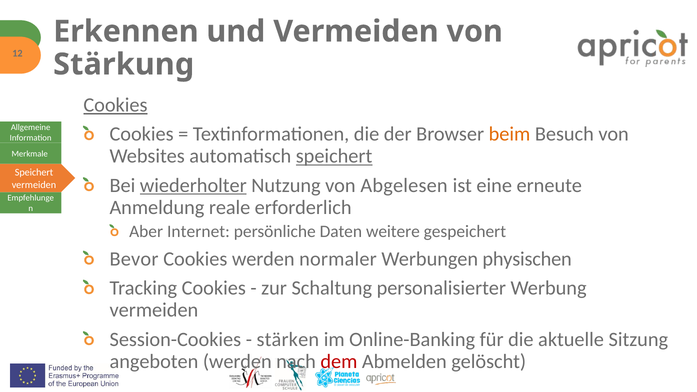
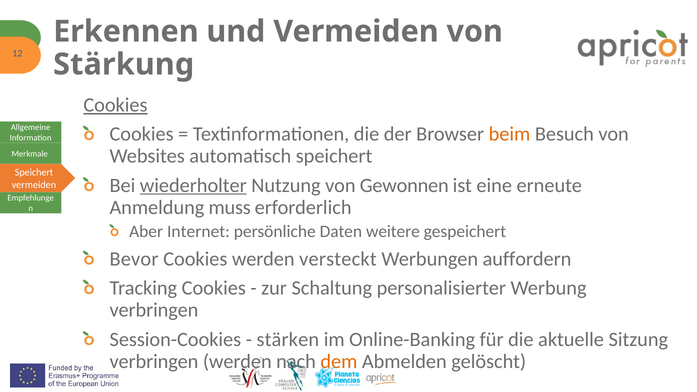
speichert at (334, 156) underline: present -> none
Abgelesen: Abgelesen -> Gewonnen
reale: reale -> muss
normaler: normaler -> versteckt
physischen: physischen -> auffordern
vermeiden at (154, 310): vermeiden -> verbringen
angeboten at (154, 361): angeboten -> verbringen
dem colour: red -> orange
